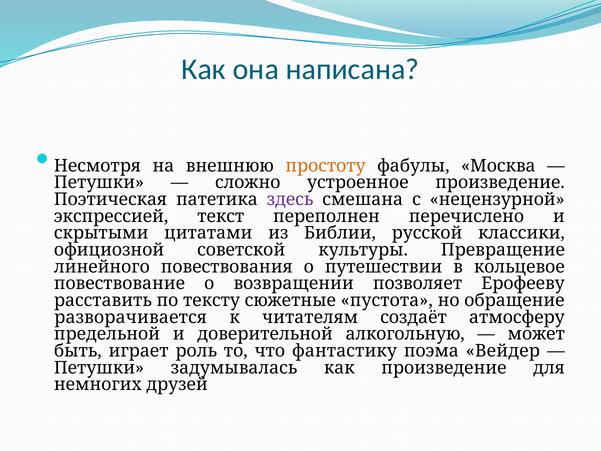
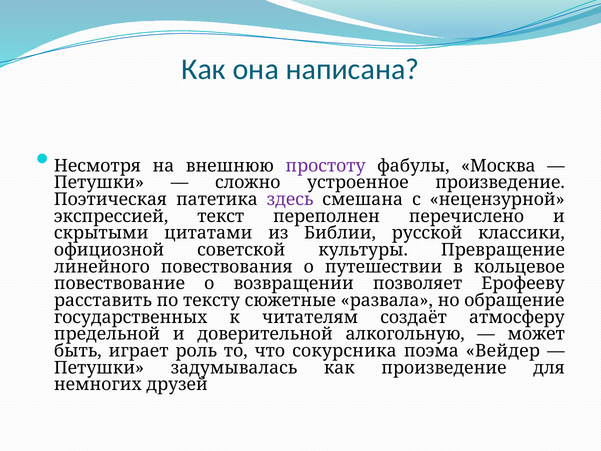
простоту colour: orange -> purple
пустота: пустота -> развала
разворачивается: разворачивается -> государственных
фантастику: фантастику -> сокурсника
